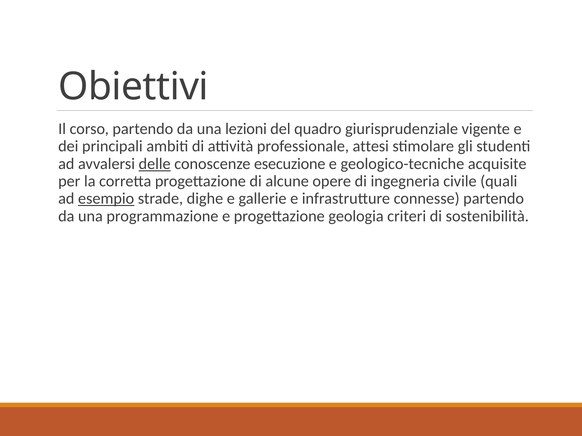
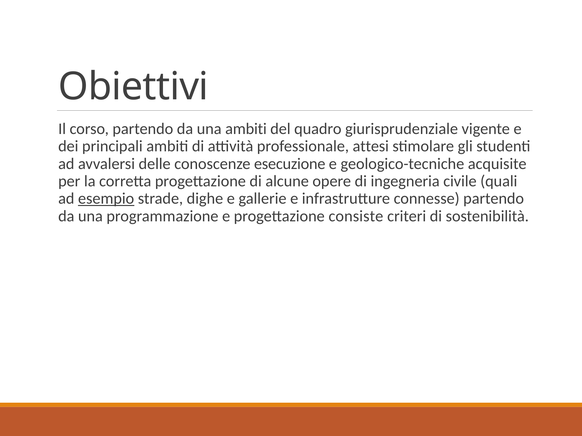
una lezioni: lezioni -> ambiti
delle underline: present -> none
geologia: geologia -> consiste
